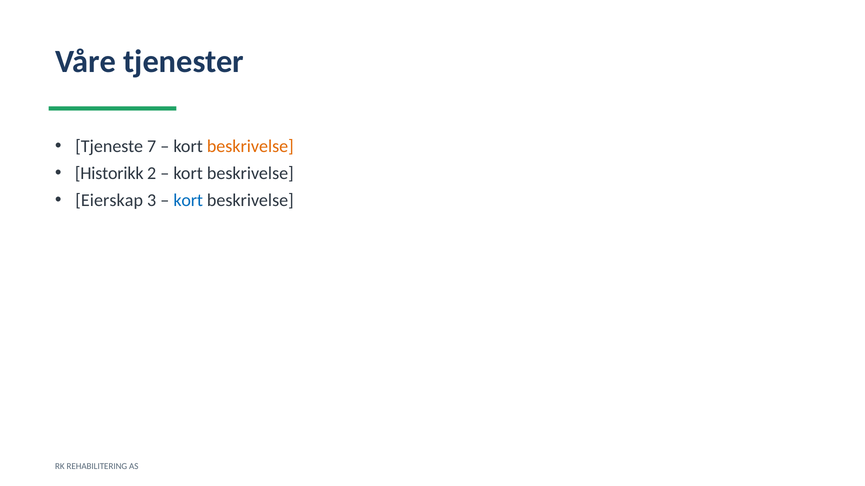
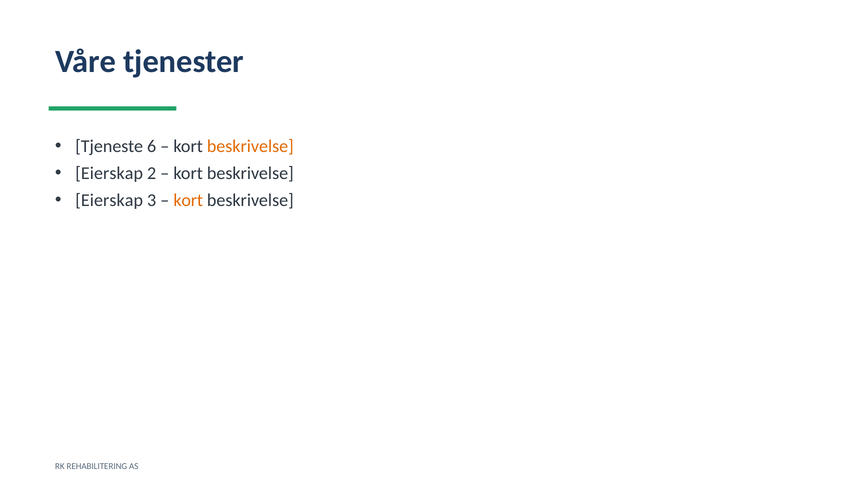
7: 7 -> 6
Historikk at (109, 174): Historikk -> Eierskap
kort at (188, 201) colour: blue -> orange
